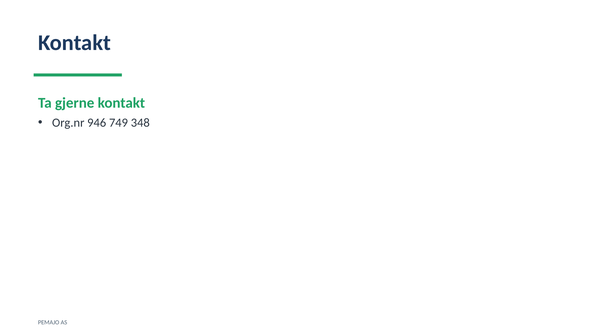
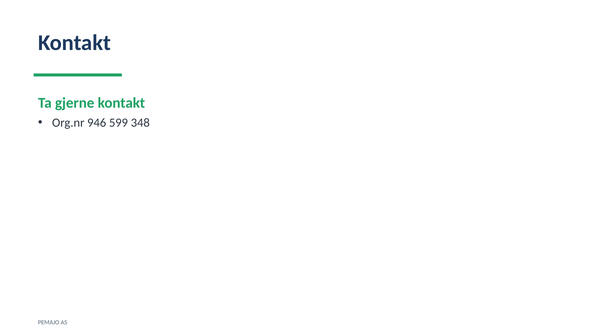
749: 749 -> 599
